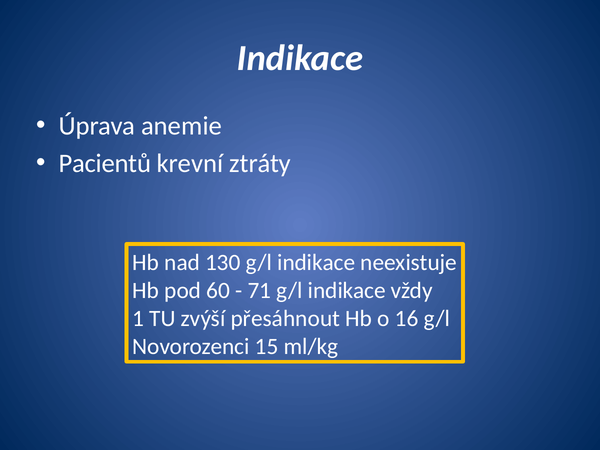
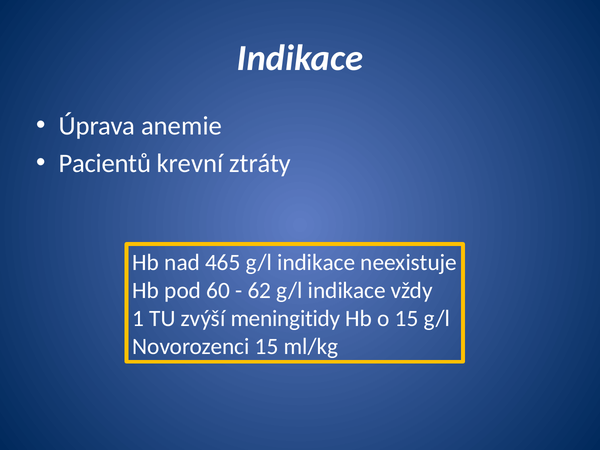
130: 130 -> 465
71: 71 -> 62
přesáhnout: přesáhnout -> meningitidy
o 16: 16 -> 15
